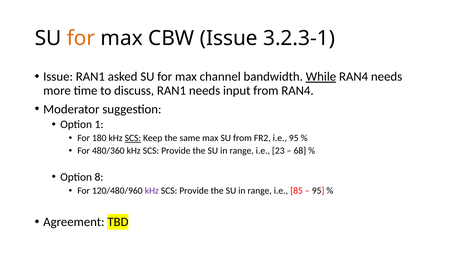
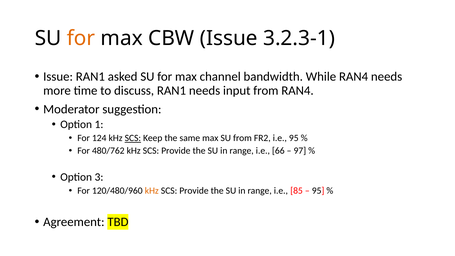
While underline: present -> none
180: 180 -> 124
480/360: 480/360 -> 480/762
23: 23 -> 66
68: 68 -> 97
8: 8 -> 3
kHz at (152, 191) colour: purple -> orange
